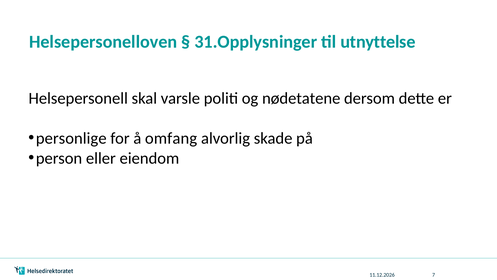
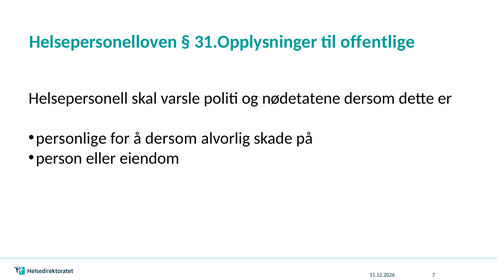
utnyttelse: utnyttelse -> offentlige
å omfang: omfang -> dersom
